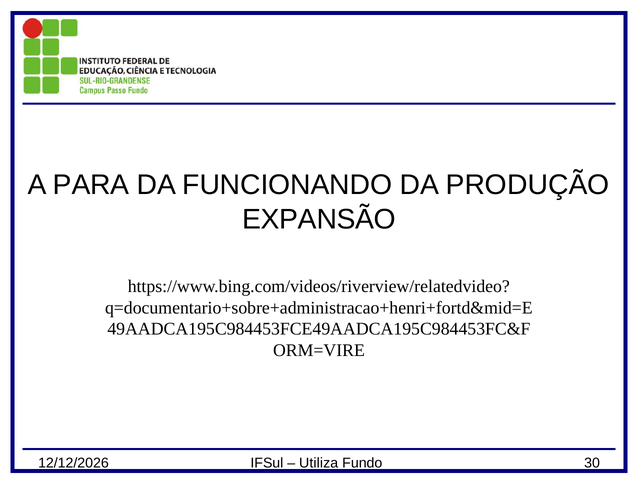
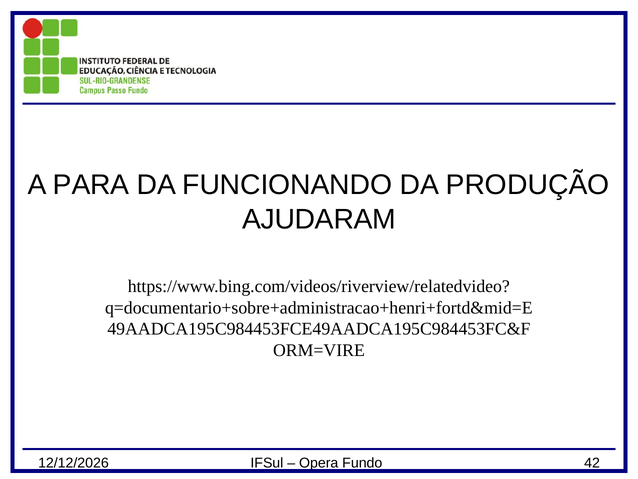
EXPANSÃO: EXPANSÃO -> AJUDARAM
Utiliza: Utiliza -> Opera
30: 30 -> 42
